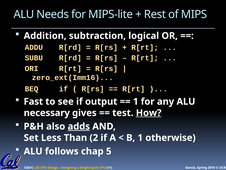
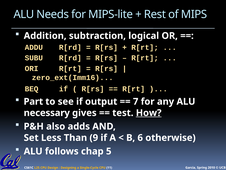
Fast: Fast -> Part
1 at (136, 101): 1 -> 7
adds underline: present -> none
2: 2 -> 9
B 1: 1 -> 6
